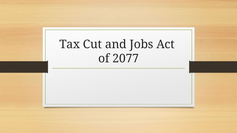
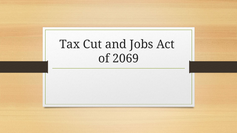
2077: 2077 -> 2069
